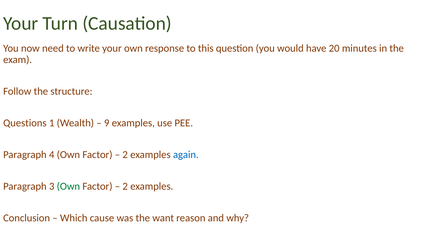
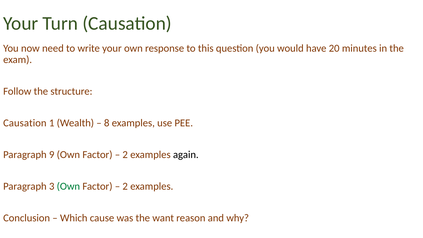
Questions at (25, 123): Questions -> Causation
9: 9 -> 8
4: 4 -> 9
again colour: blue -> black
